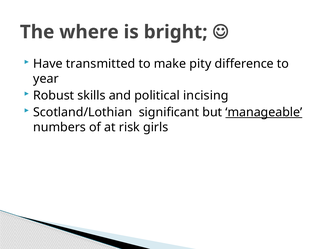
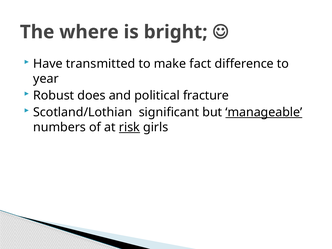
pity: pity -> fact
skills: skills -> does
incising: incising -> fracture
risk underline: none -> present
